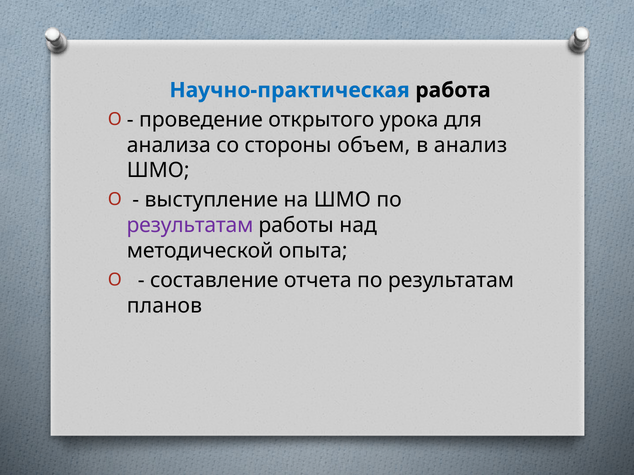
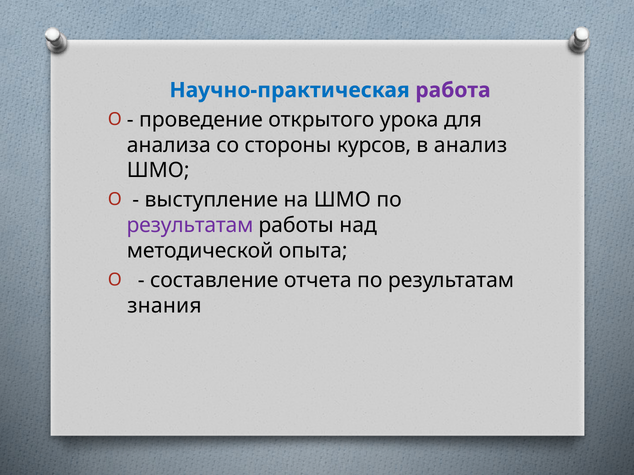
работа colour: black -> purple
объем: объем -> курсов
планов: планов -> знания
